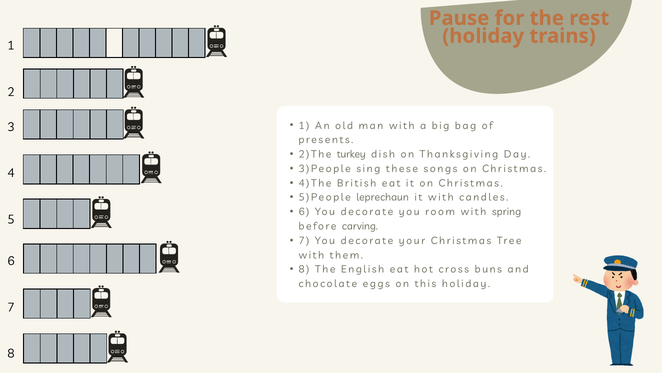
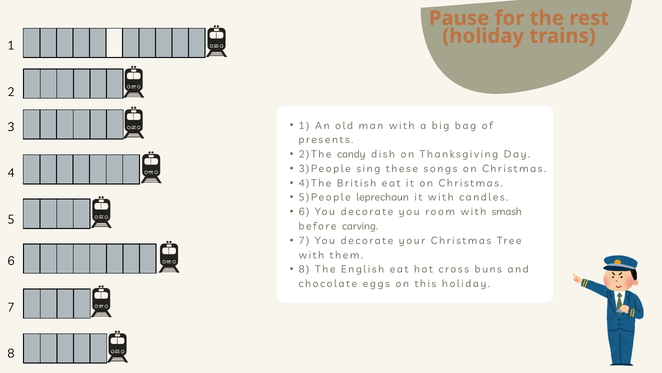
turkey: turkey -> candy
spring: spring -> smash
